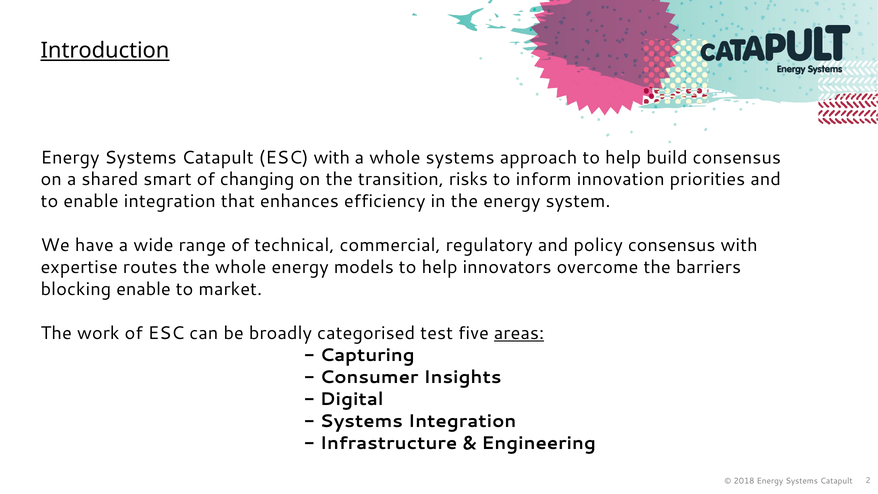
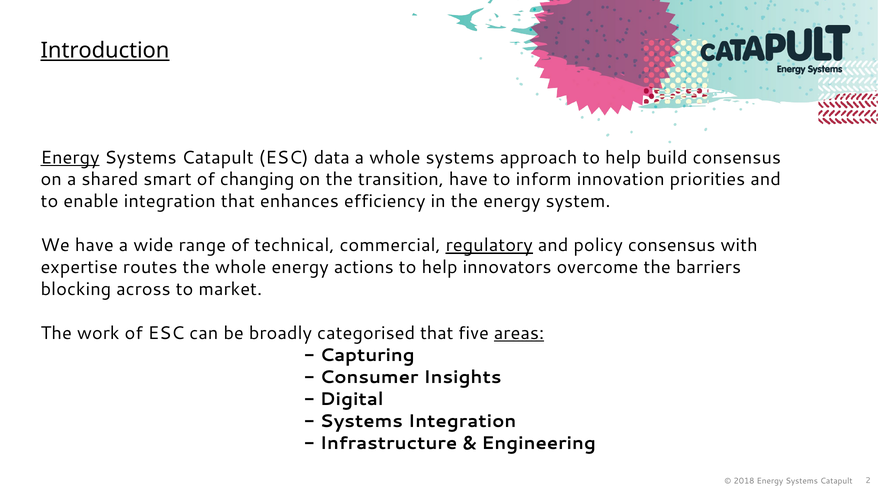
Energy at (70, 157) underline: none -> present
ESC with: with -> data
transition risks: risks -> have
regulatory underline: none -> present
models: models -> actions
blocking enable: enable -> across
categorised test: test -> that
